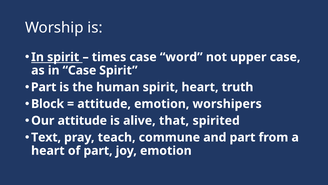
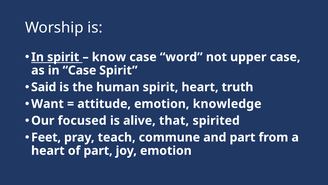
times: times -> know
Part at (44, 87): Part -> Said
Block: Block -> Want
worshipers: worshipers -> knowledge
Our attitude: attitude -> focused
Text: Text -> Feet
